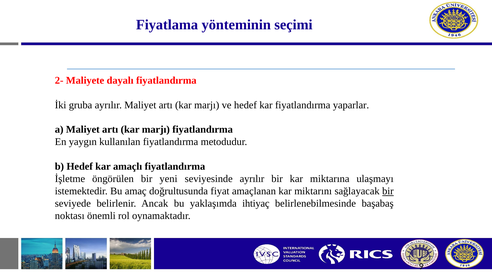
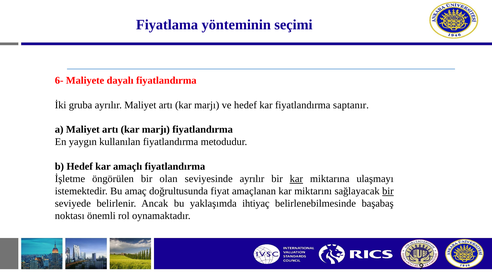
2-: 2- -> 6-
yaparlar: yaparlar -> saptanır
yeni: yeni -> olan
kar at (296, 179) underline: none -> present
